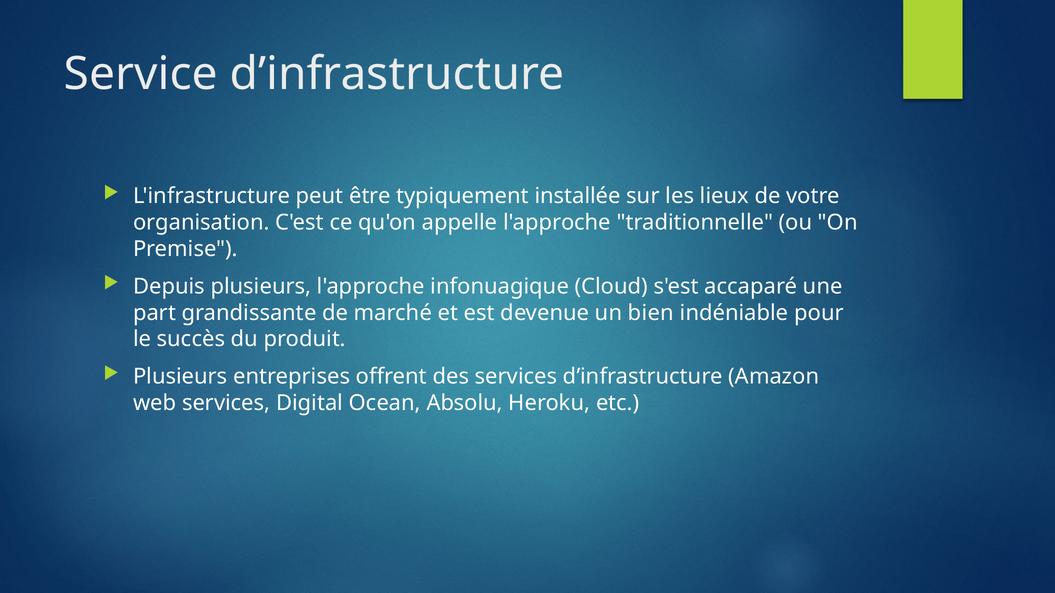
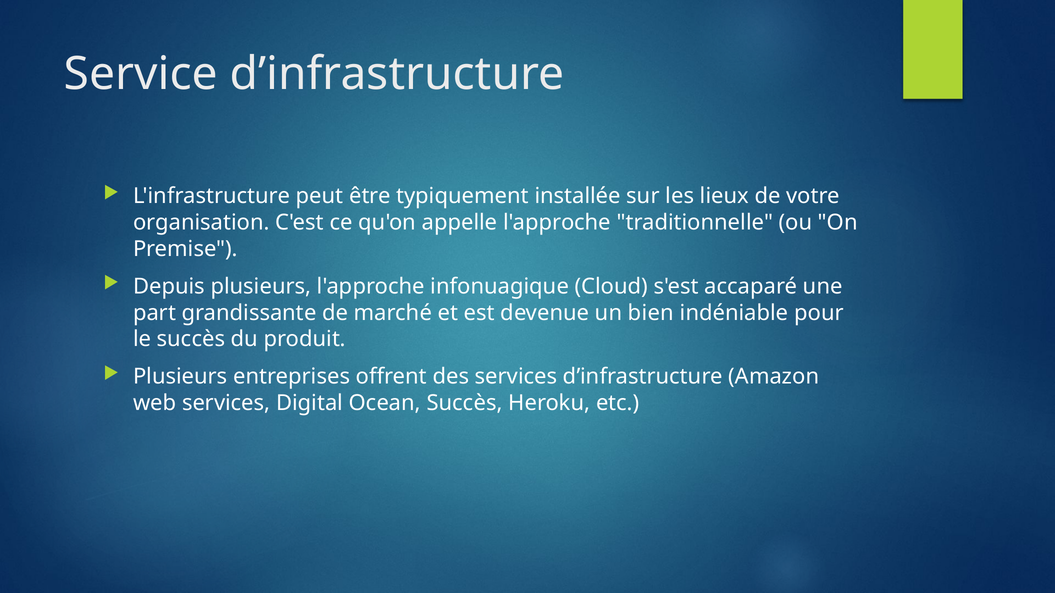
Ocean Absolu: Absolu -> Succès
